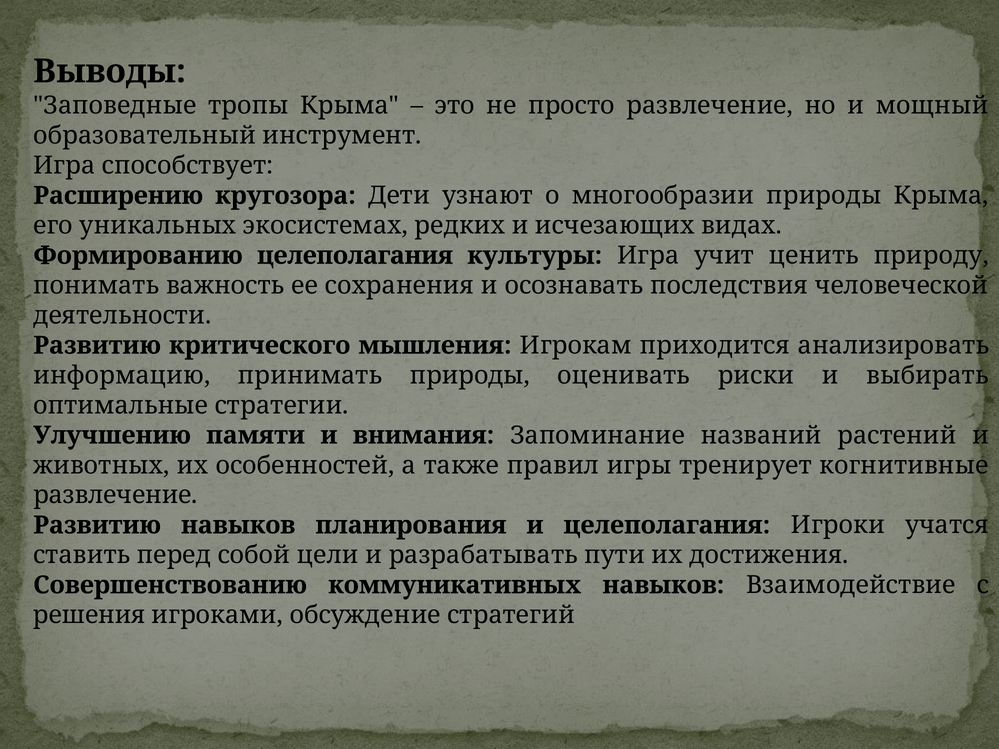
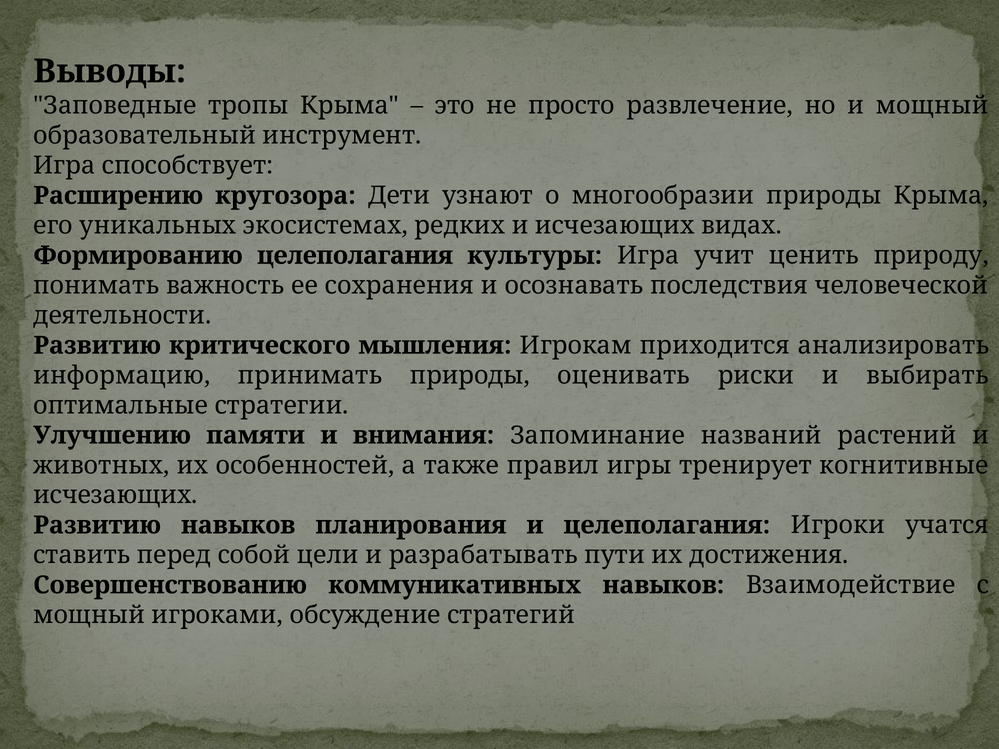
развлечение at (116, 495): развлечение -> исчезающих
решения at (89, 615): решения -> мощный
